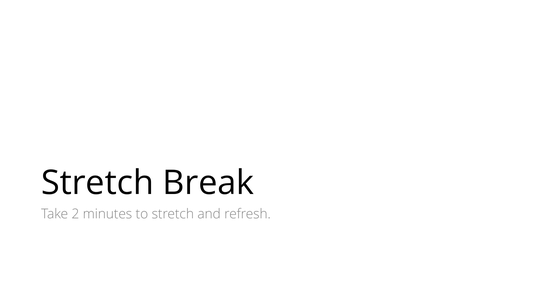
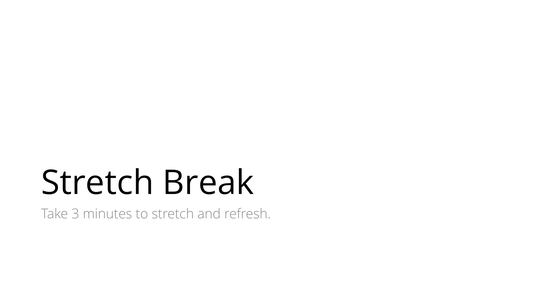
2: 2 -> 3
